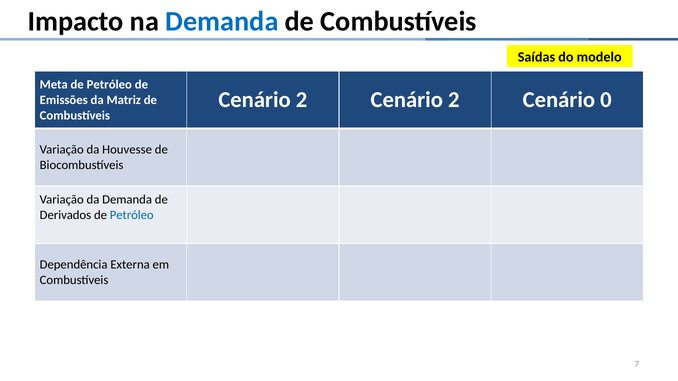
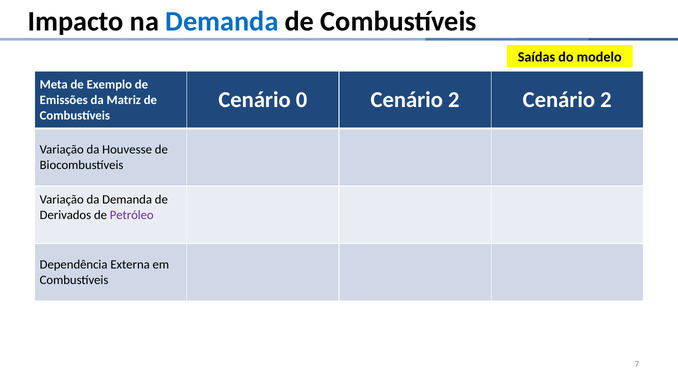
Meta de Petróleo: Petróleo -> Exemplo
2 at (302, 100): 2 -> 0
2 Cenário 0: 0 -> 2
Petróleo at (132, 215) colour: blue -> purple
